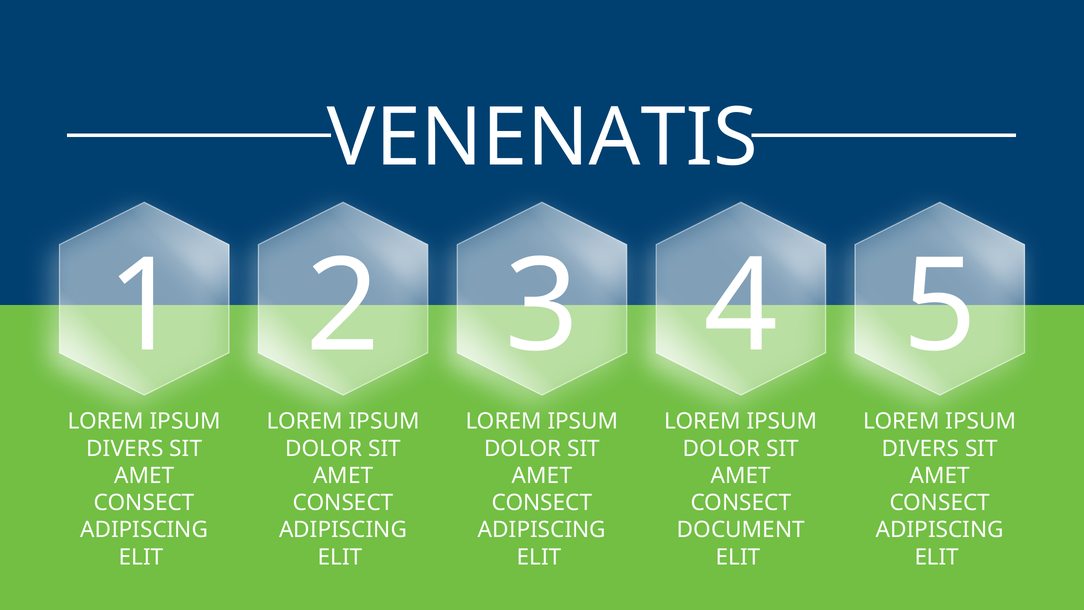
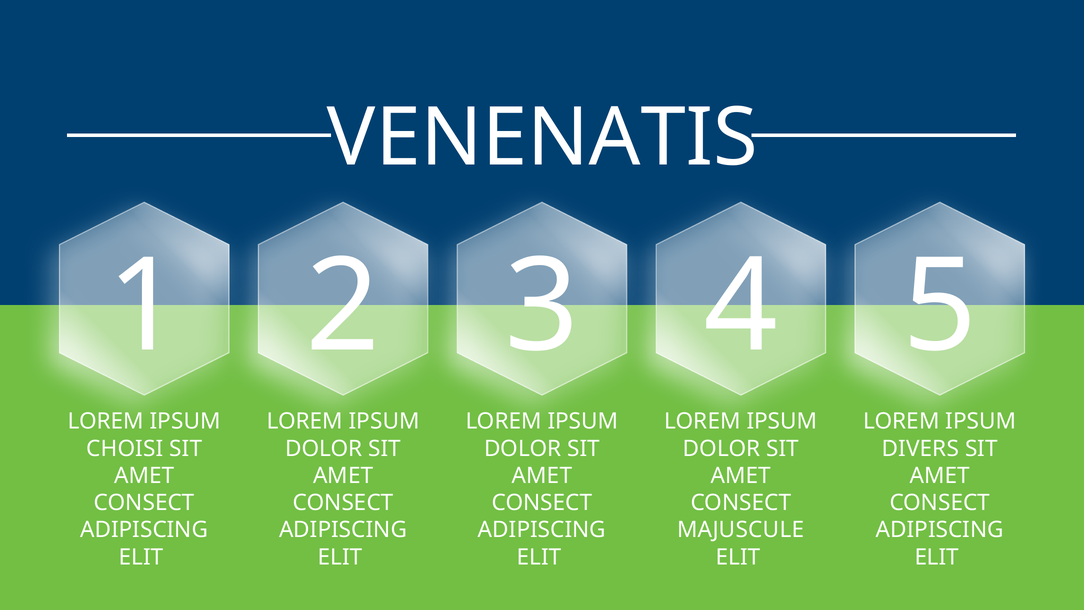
DIVERS at (125, 448): DIVERS -> CHOISI
DOCUMENT: DOCUMENT -> MAJUSCULE
